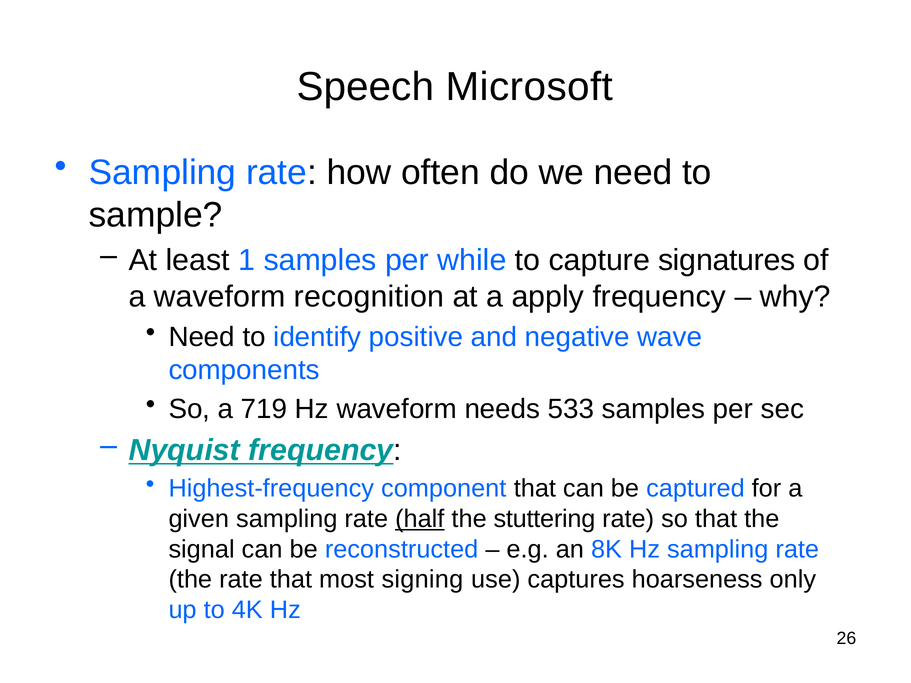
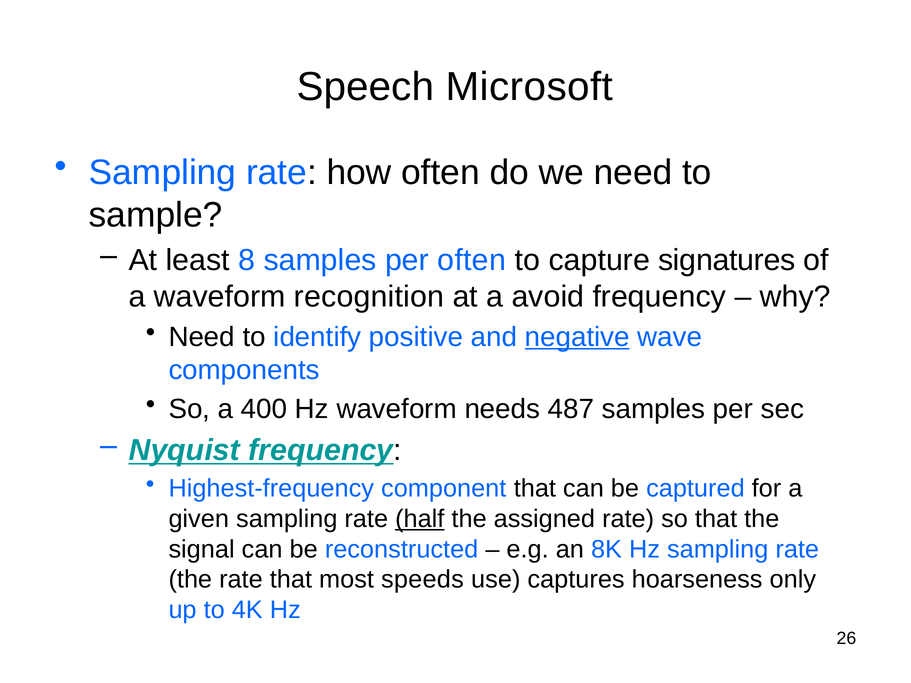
1: 1 -> 8
per while: while -> often
apply: apply -> avoid
negative underline: none -> present
719: 719 -> 400
533: 533 -> 487
stuttering: stuttering -> assigned
signing: signing -> speeds
